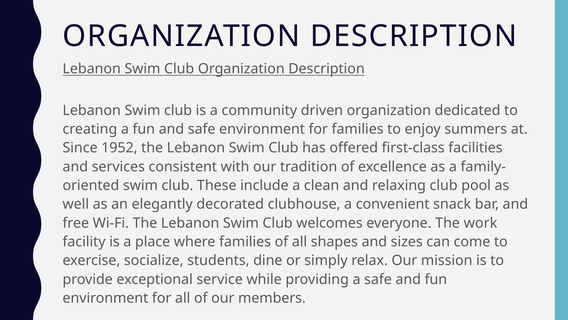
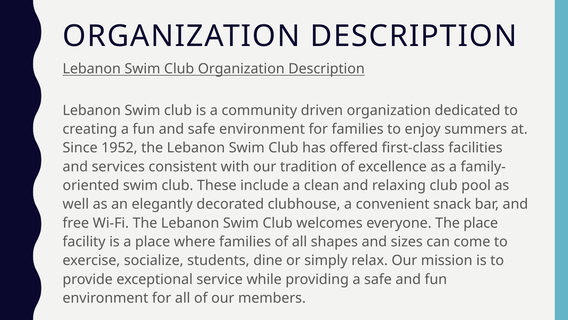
The work: work -> place
